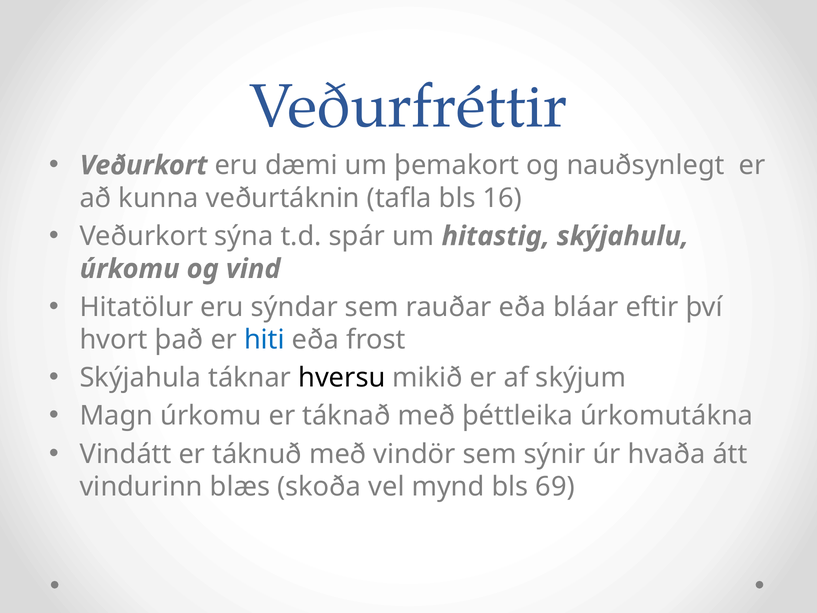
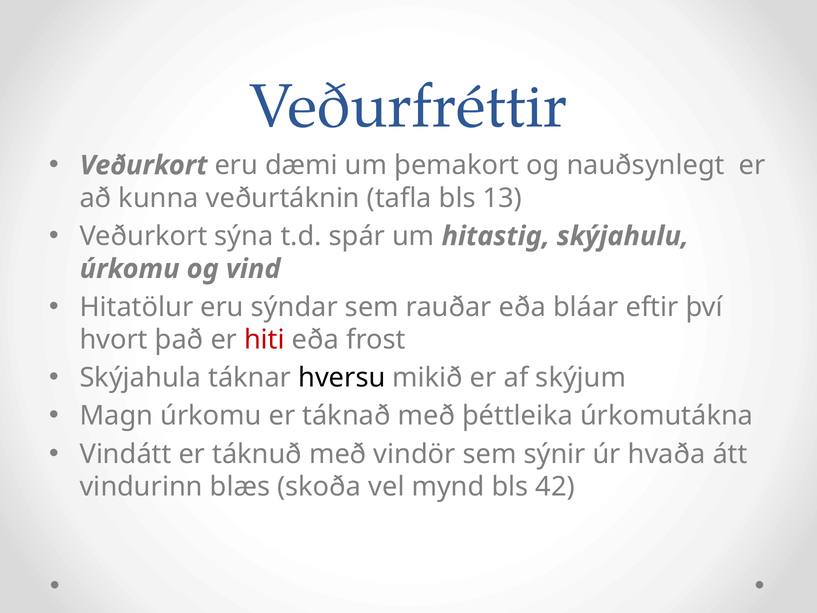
16: 16 -> 13
hiti colour: blue -> red
69: 69 -> 42
